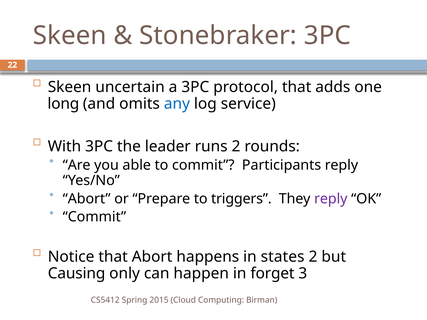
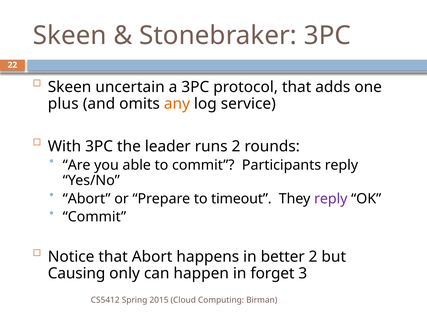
long: long -> plus
any colour: blue -> orange
triggers: triggers -> timeout
states: states -> better
